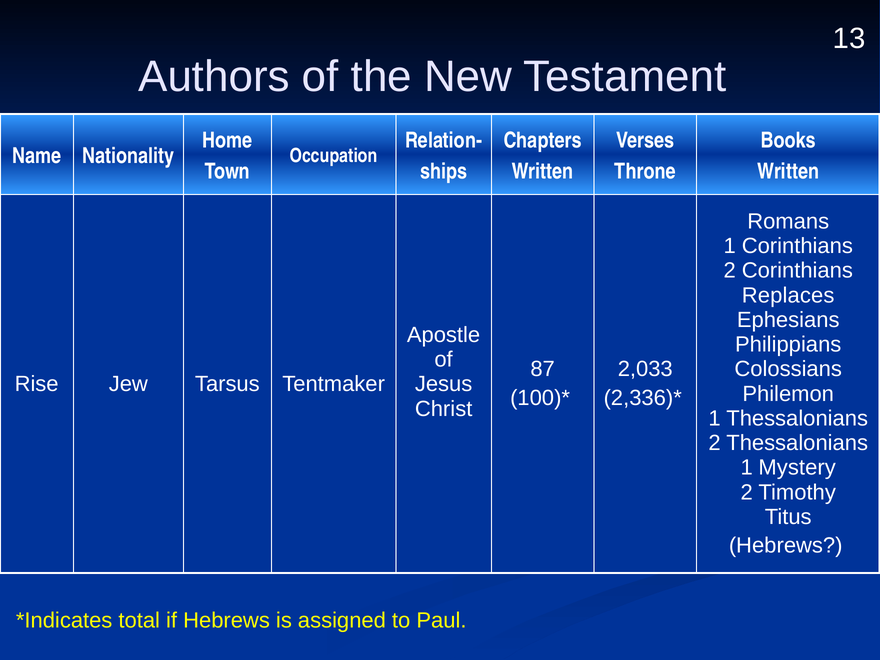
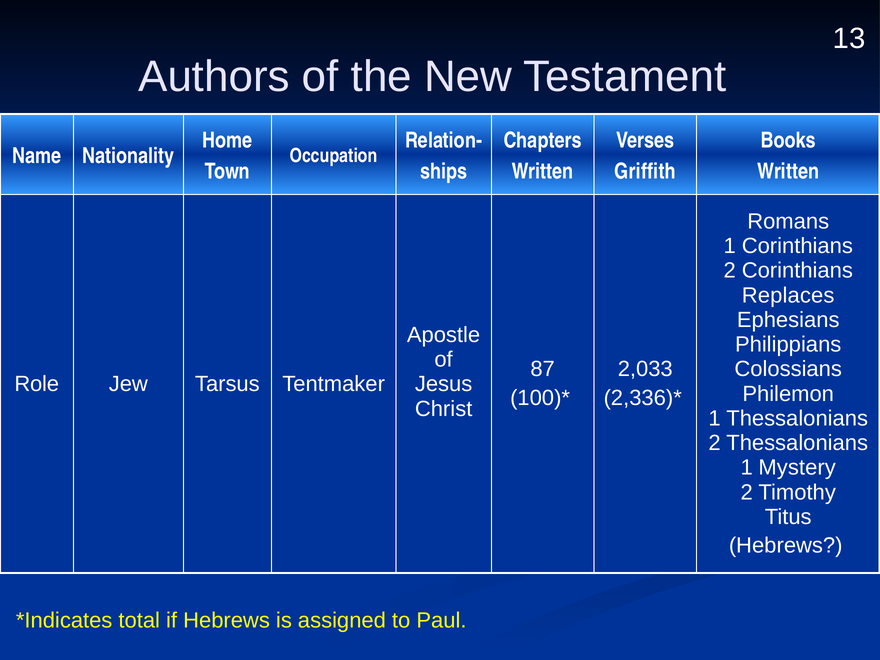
Throne: Throne -> Griffith
Rise: Rise -> Role
